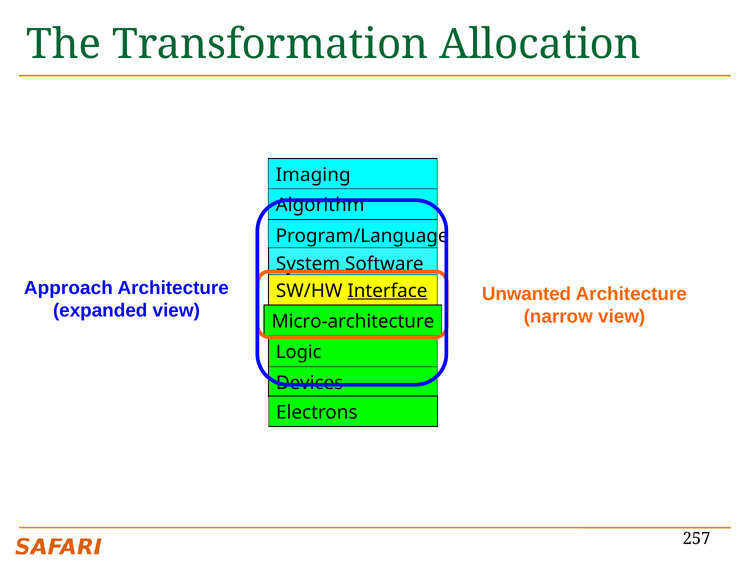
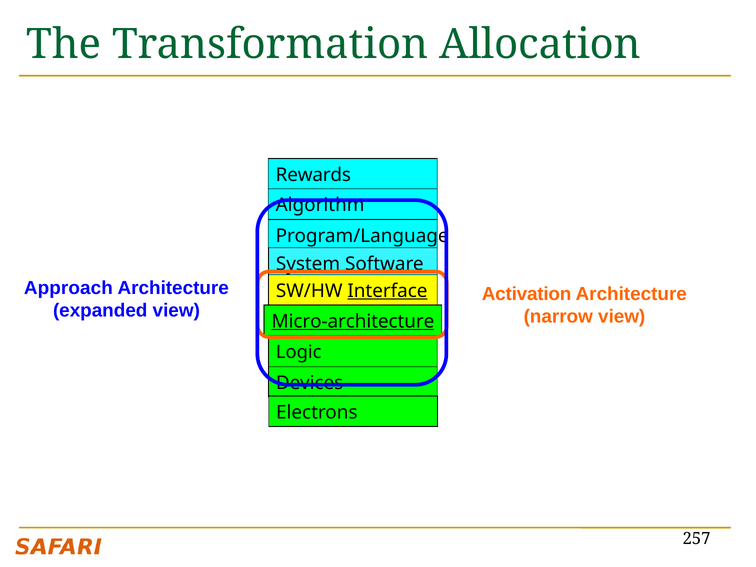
Imaging: Imaging -> Rewards
Unwanted: Unwanted -> Activation
Micro-architecture underline: none -> present
